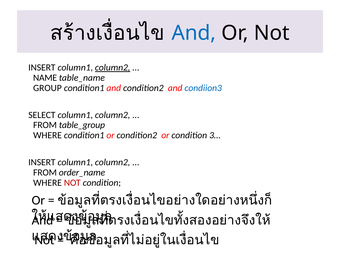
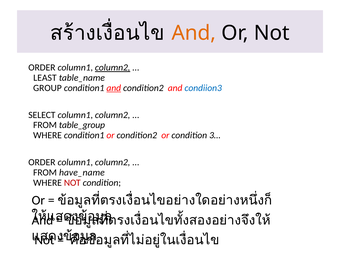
And at (194, 33) colour: blue -> orange
INSERT at (42, 68): INSERT -> ORDER
NAME: NAME -> LEAST
and at (114, 88) underline: none -> present
INSERT at (42, 162): INSERT -> ORDER
order_name: order_name -> have_name
